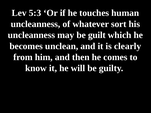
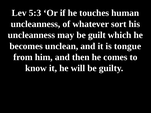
clearly: clearly -> tongue
